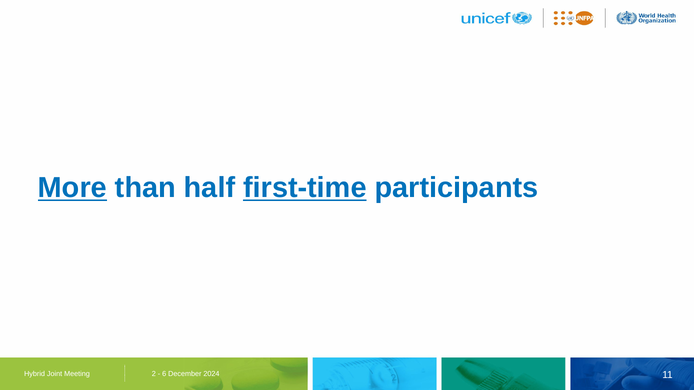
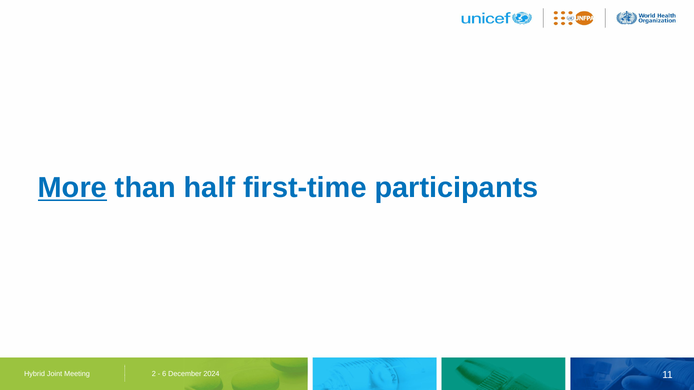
first-time underline: present -> none
